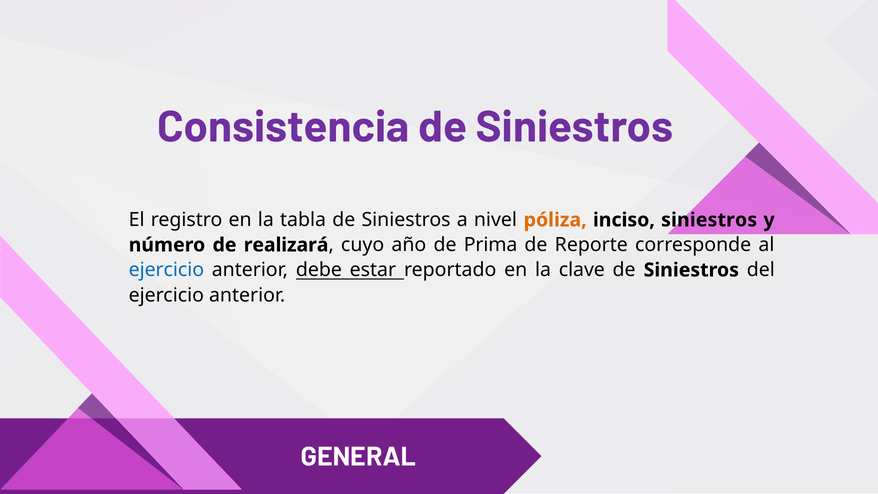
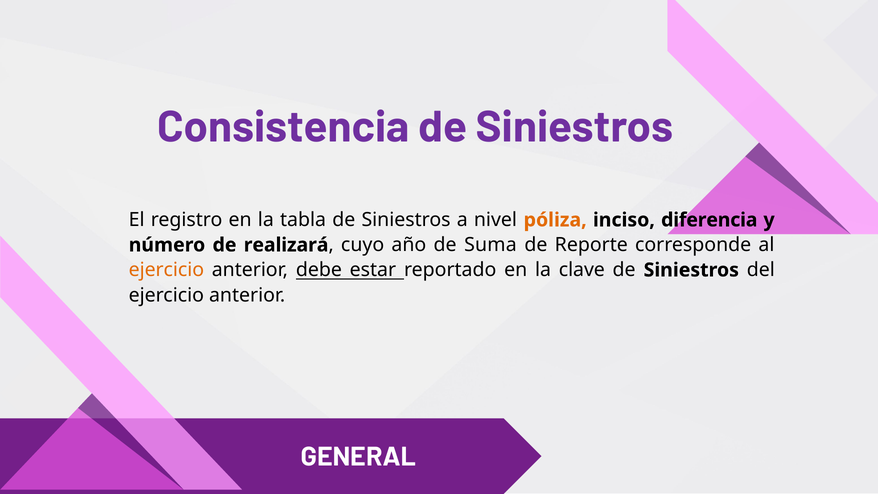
inciso siniestros: siniestros -> diferencia
Prima: Prima -> Suma
ejercicio at (166, 270) colour: blue -> orange
